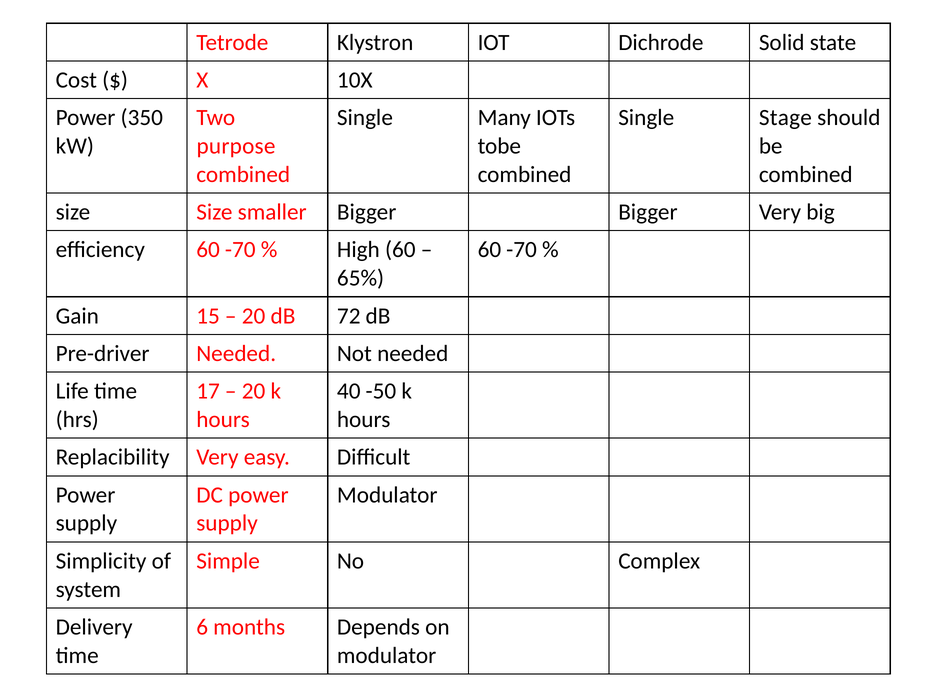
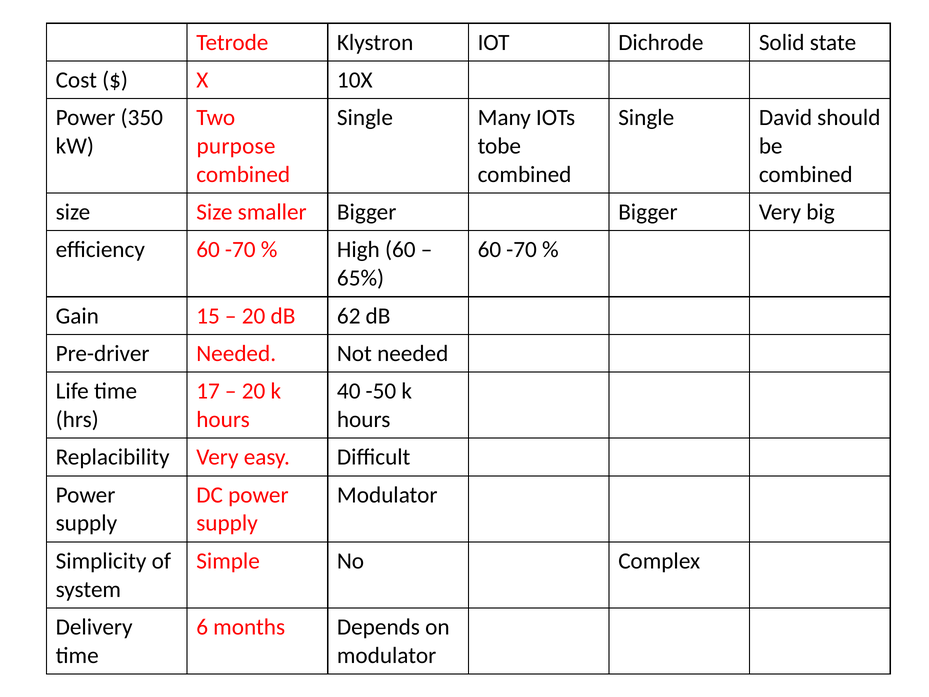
Stage: Stage -> David
72: 72 -> 62
